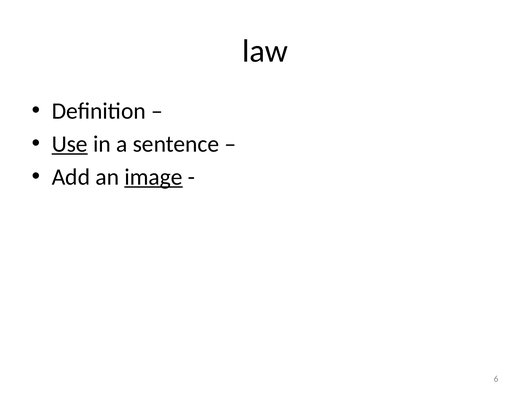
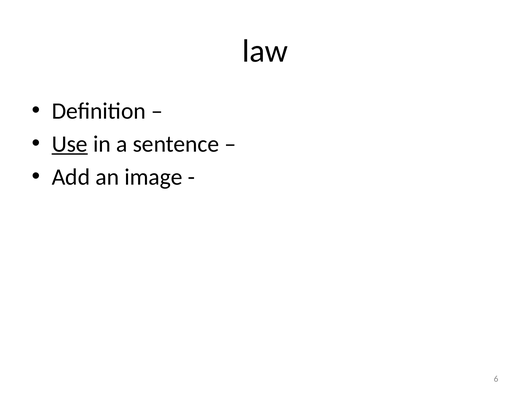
image underline: present -> none
